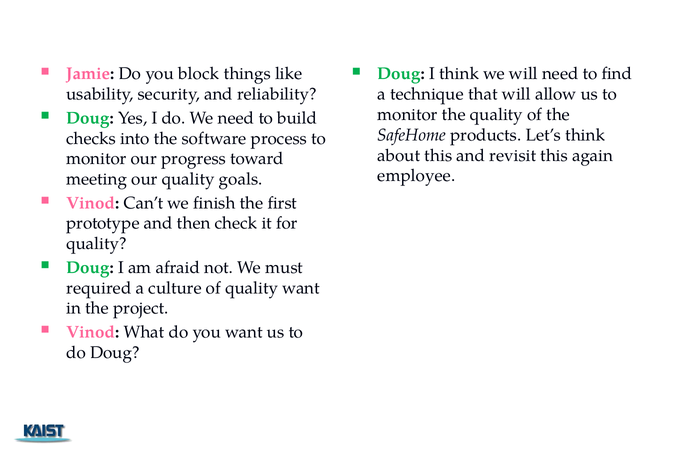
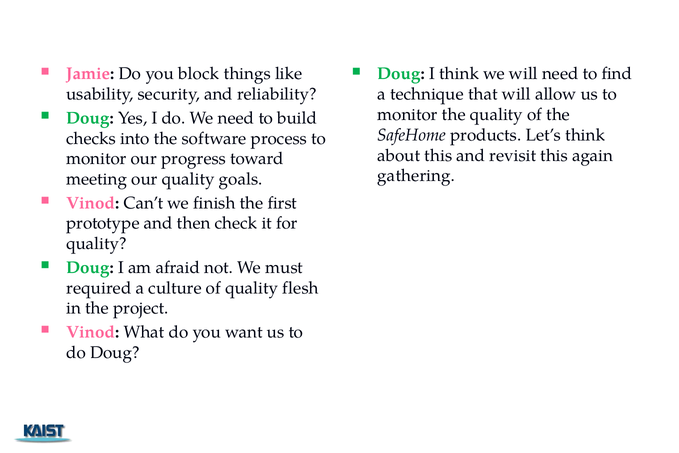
employee: employee -> gathering
quality want: want -> flesh
